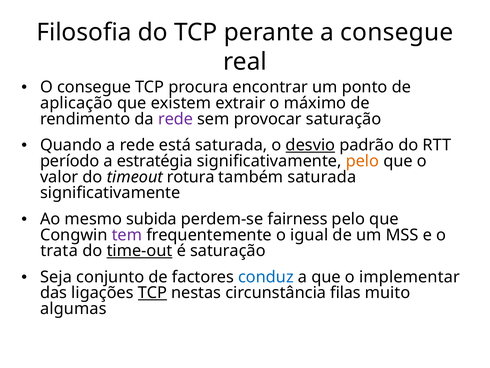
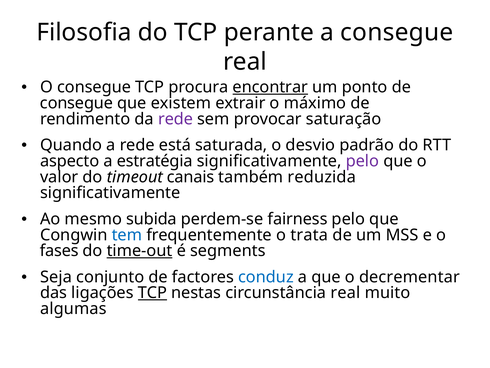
encontrar underline: none -> present
aplicação at (76, 103): aplicação -> consegue
desvio underline: present -> none
período: período -> aspecto
pelo at (362, 161) colour: orange -> purple
rotura: rotura -> canais
também saturada: saturada -> reduzida
tem colour: purple -> blue
igual: igual -> trata
trata: trata -> fases
é saturação: saturação -> segments
implementar: implementar -> decrementar
circunstância filas: filas -> real
